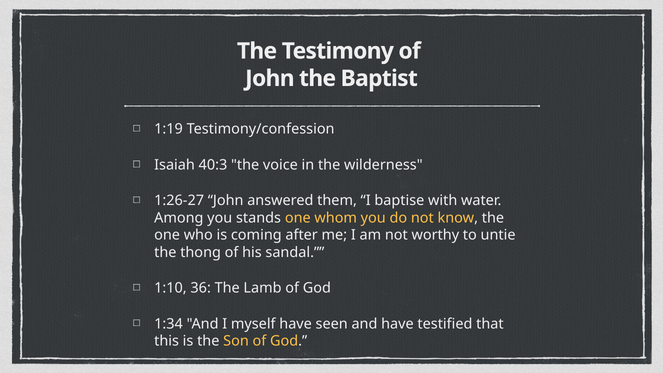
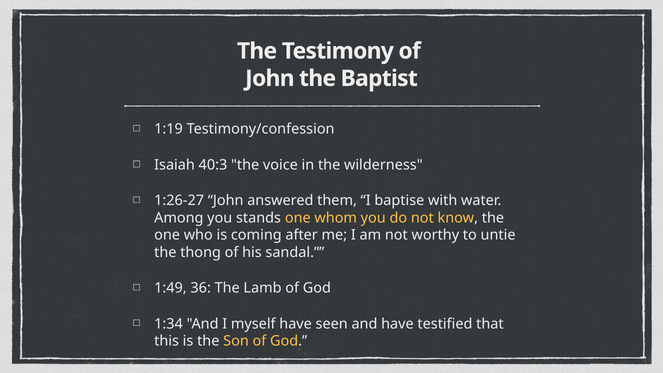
1:10: 1:10 -> 1:49
